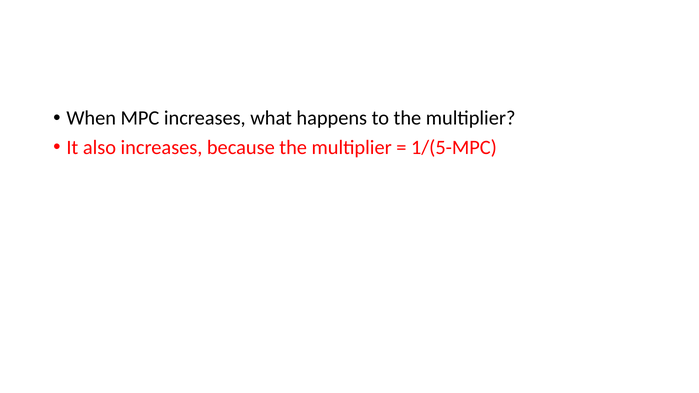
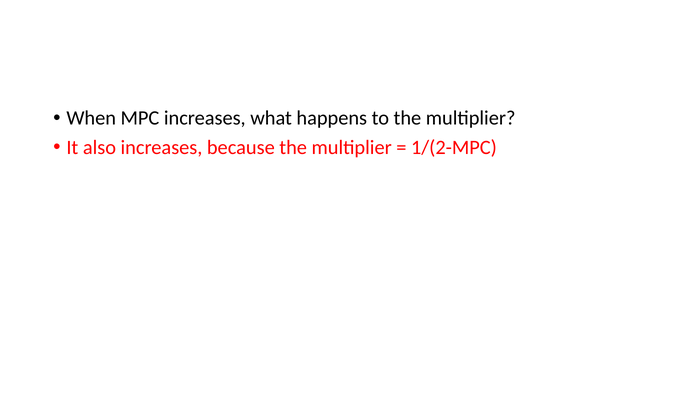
1/(5-MPC: 1/(5-MPC -> 1/(2-MPC
